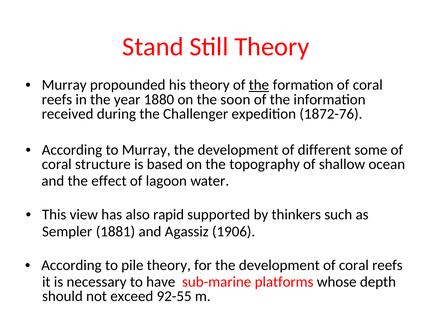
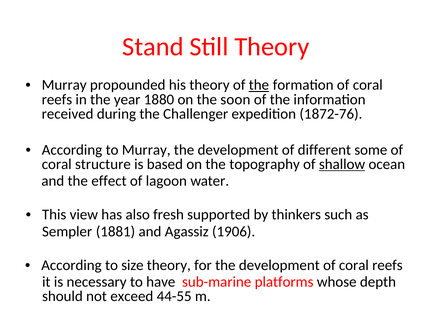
shallow underline: none -> present
rapid: rapid -> fresh
pile: pile -> size
92-55: 92-55 -> 44-55
